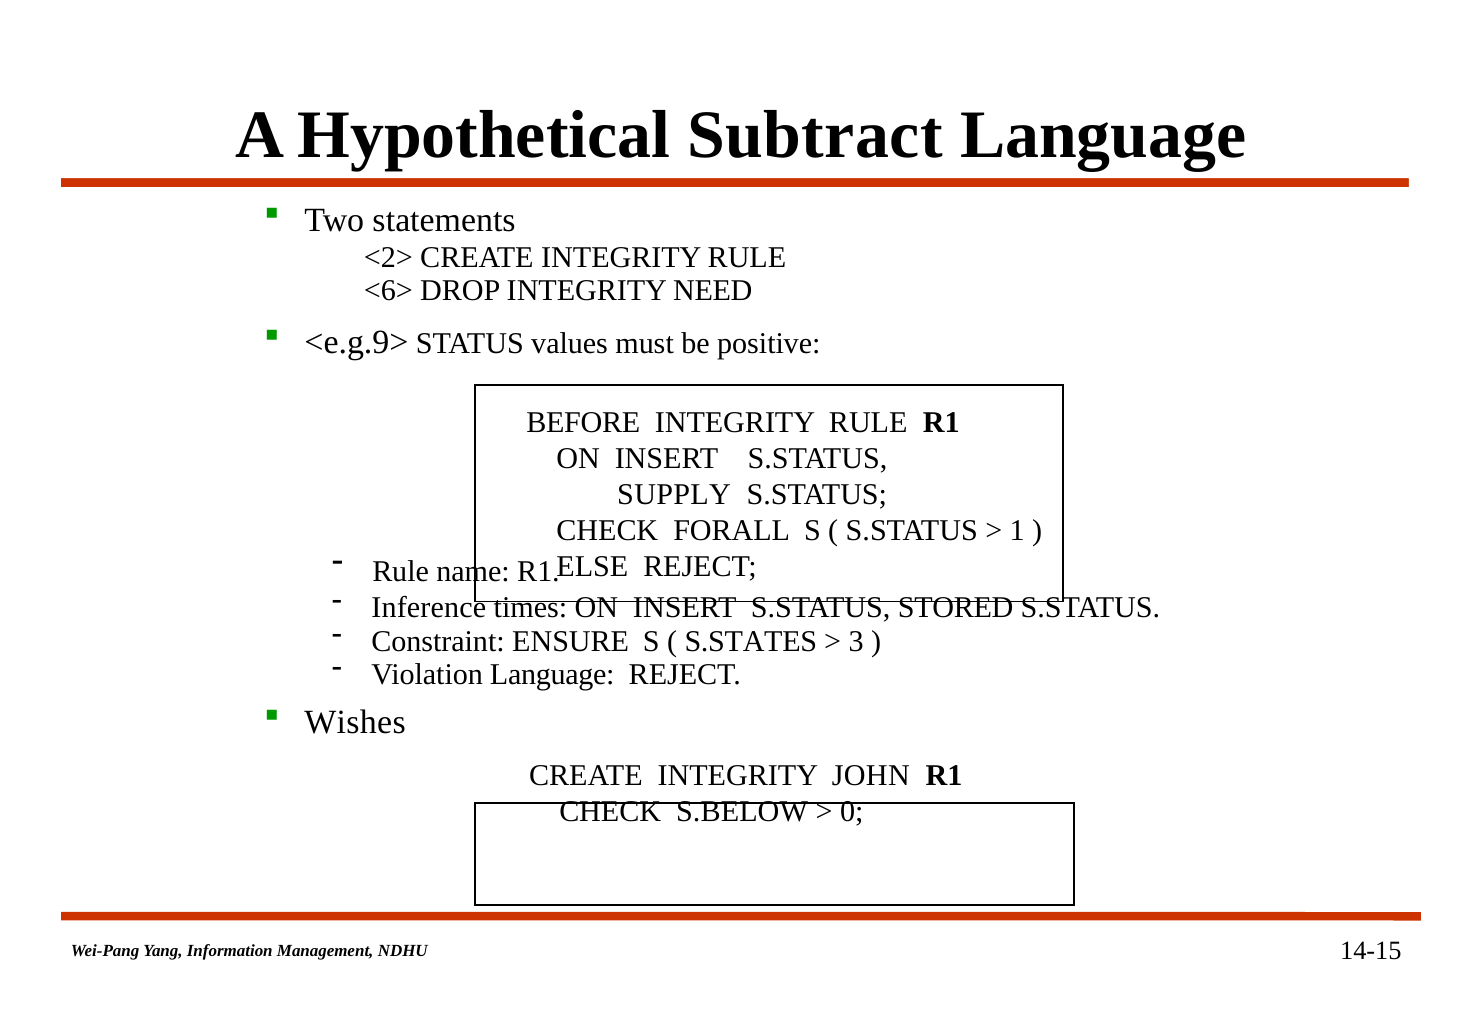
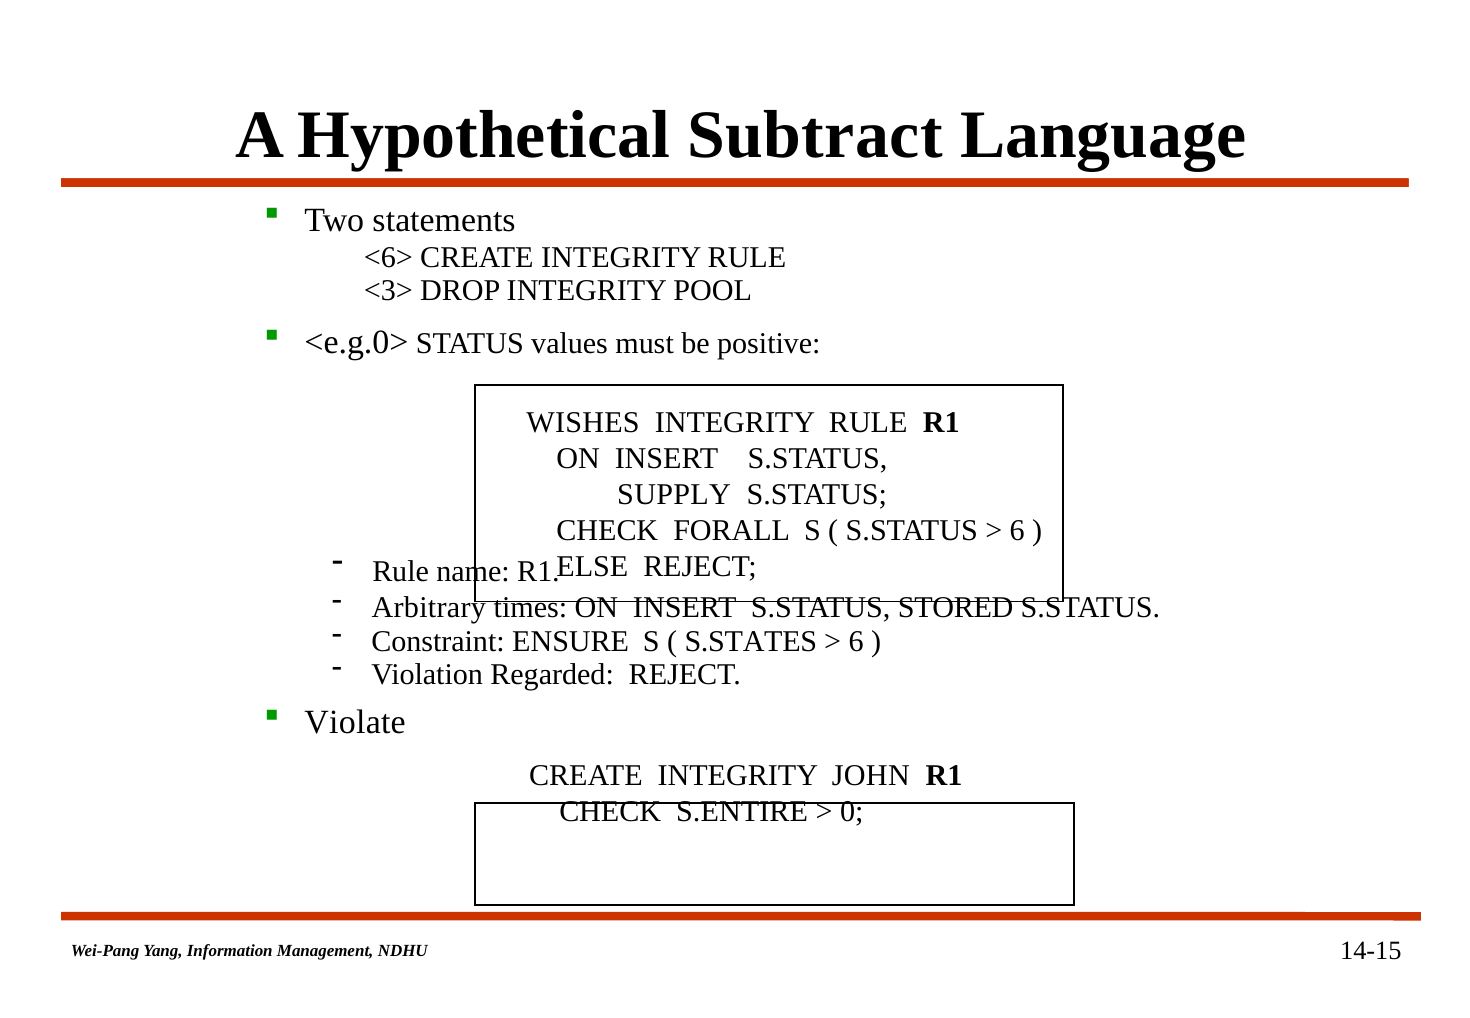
<2>: <2> -> <6>
<6>: <6> -> <3>
NEED: NEED -> POOL
<e.g.9>: <e.g.9> -> <e.g.0>
BEFORE: BEFORE -> WISHES
1 at (1017, 531): 1 -> 6
Inference: Inference -> Arbitrary
3 at (856, 641): 3 -> 6
Violation Language: Language -> Regarded
Wishes: Wishes -> Violate
S.BELOW: S.BELOW -> S.ENTIRE
